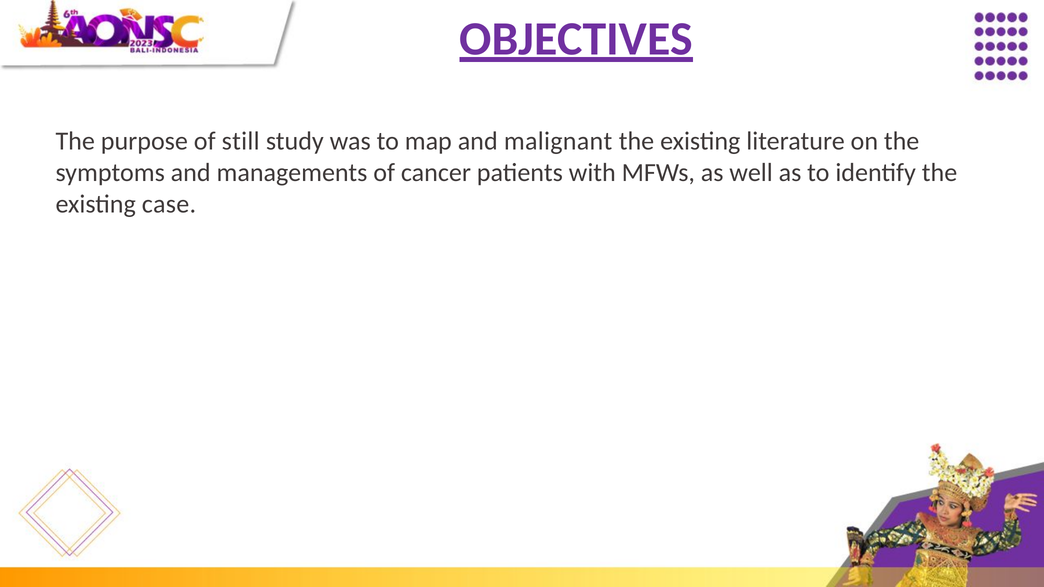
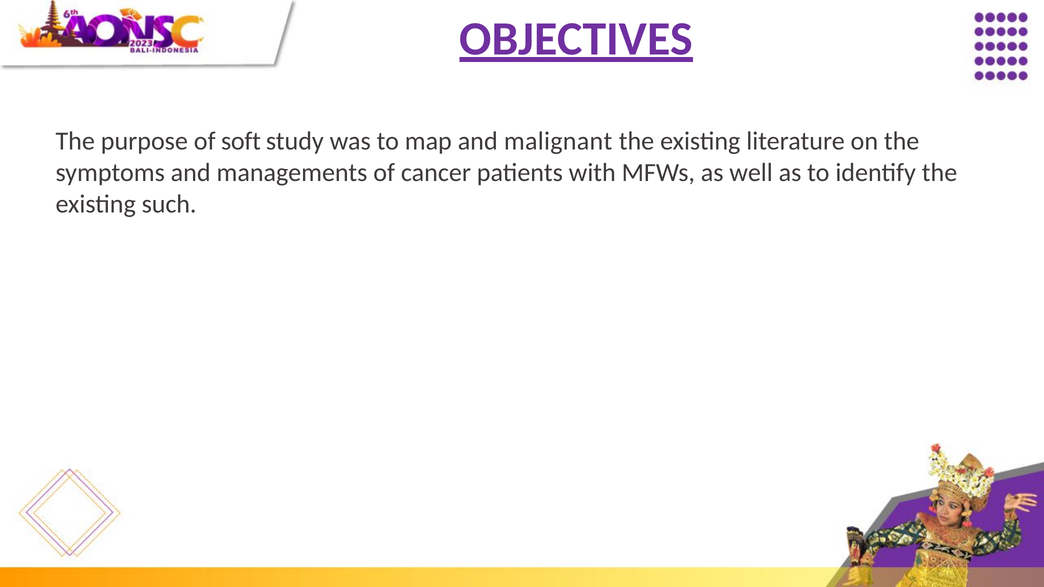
still: still -> soft
case: case -> such
